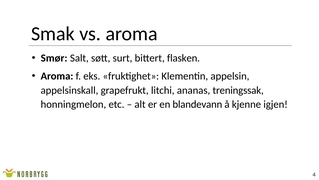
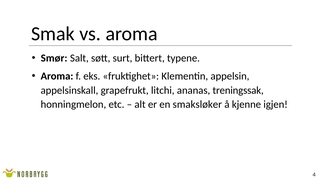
flasken: flasken -> typene
blandevann: blandevann -> smaksløker
